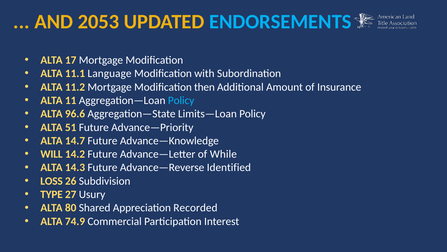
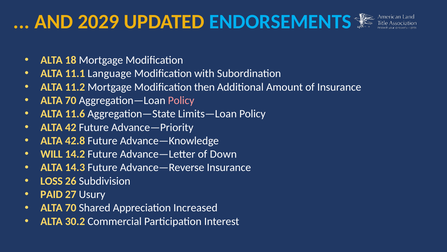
2053: 2053 -> 2029
17: 17 -> 18
11 at (71, 100): 11 -> 70
Policy at (181, 100) colour: light blue -> pink
96.6: 96.6 -> 11.6
51: 51 -> 42
14.7: 14.7 -> 42.8
While: While -> Down
Advance—Reverse Identified: Identified -> Insurance
TYPE: TYPE -> PAID
80 at (71, 207): 80 -> 70
Recorded: Recorded -> Increased
74.9: 74.9 -> 30.2
